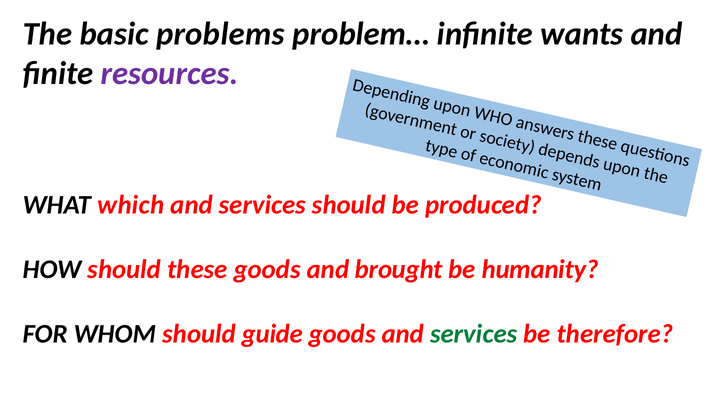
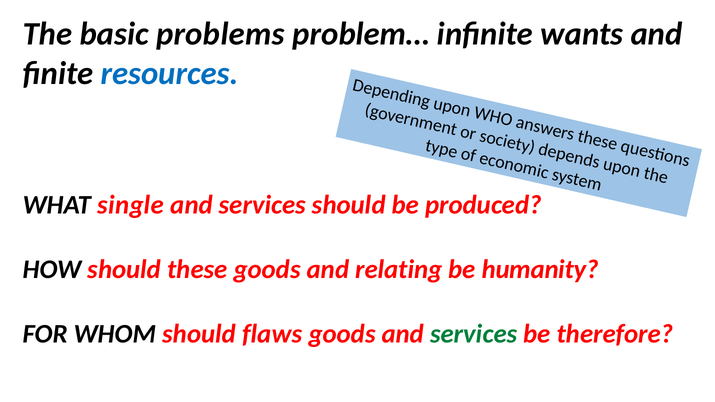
resources colour: purple -> blue
which: which -> single
brought: brought -> relating
guide: guide -> flaws
